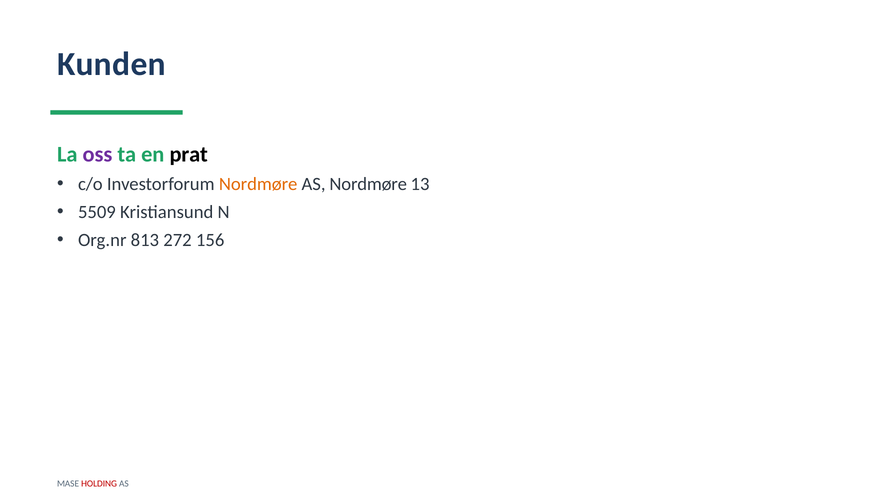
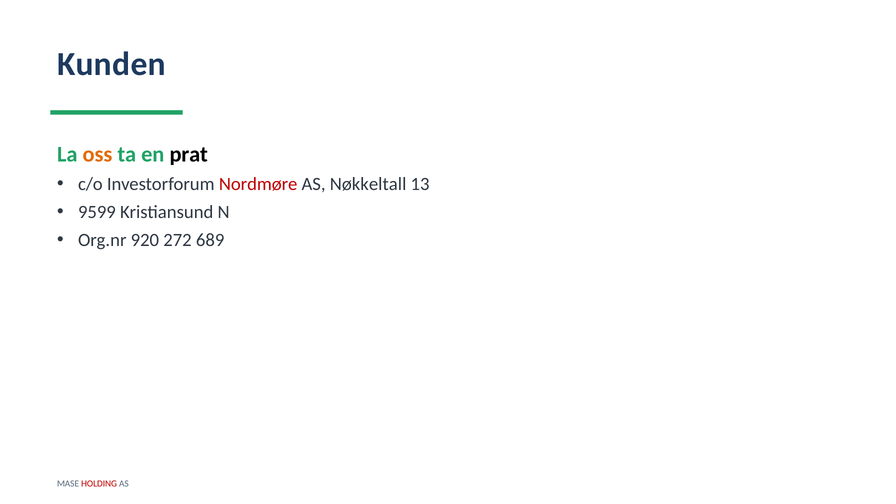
oss colour: purple -> orange
Nordmøre at (258, 184) colour: orange -> red
AS Nordmøre: Nordmøre -> Nøkkeltall
5509: 5509 -> 9599
813: 813 -> 920
156: 156 -> 689
